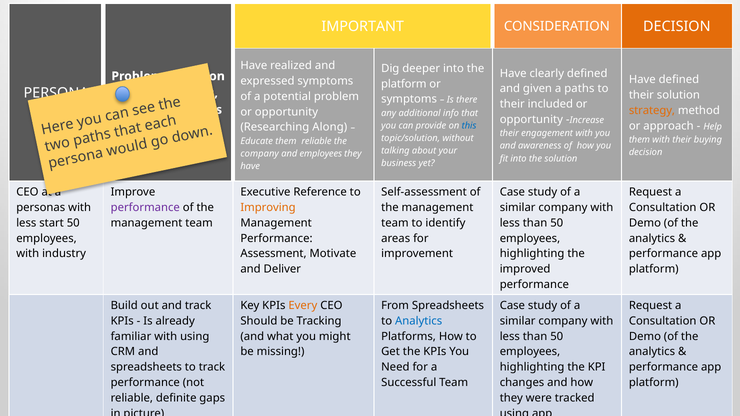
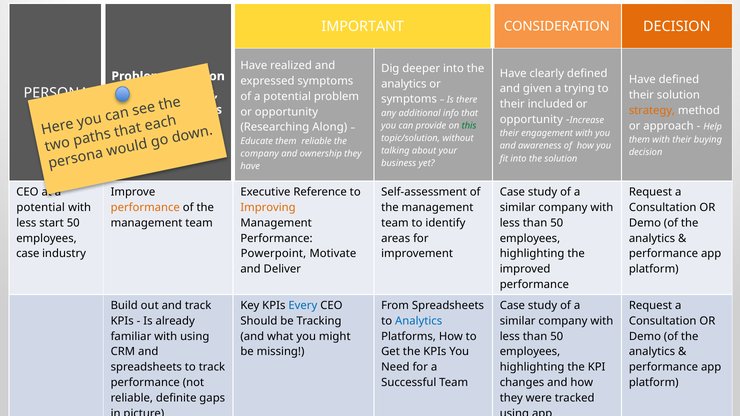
platform at (404, 84): platform -> analytics
a paths: paths -> trying
this colour: blue -> green
and employees: employees -> ownership
personas at (41, 208): personas -> potential
performance at (145, 208) colour: purple -> orange
with at (28, 254): with -> case
Assessment: Assessment -> Powerpoint
Every colour: orange -> blue
